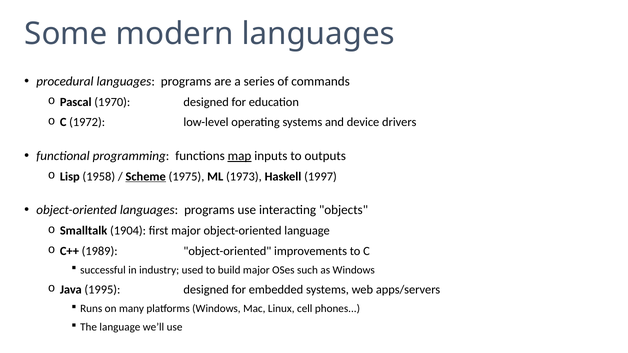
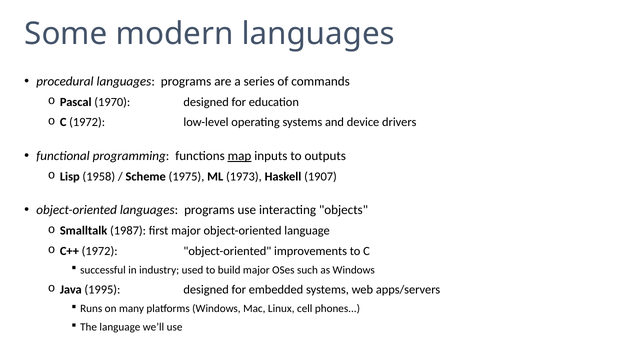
Scheme underline: present -> none
1997: 1997 -> 1907
1904: 1904 -> 1987
C++ 1989: 1989 -> 1972
